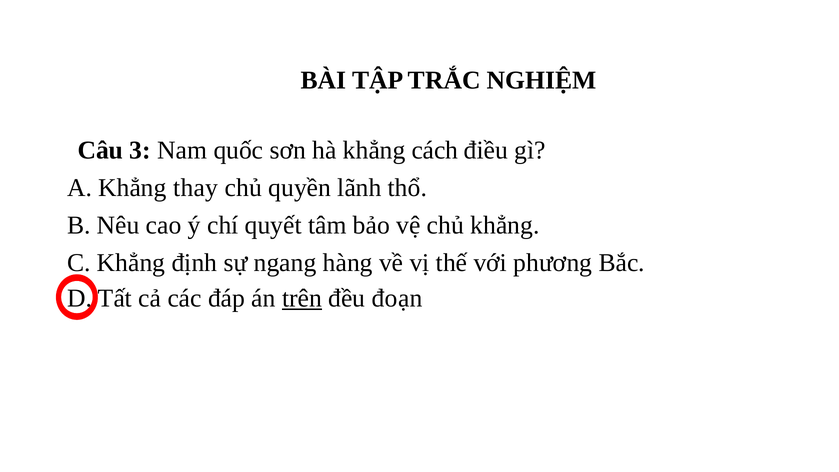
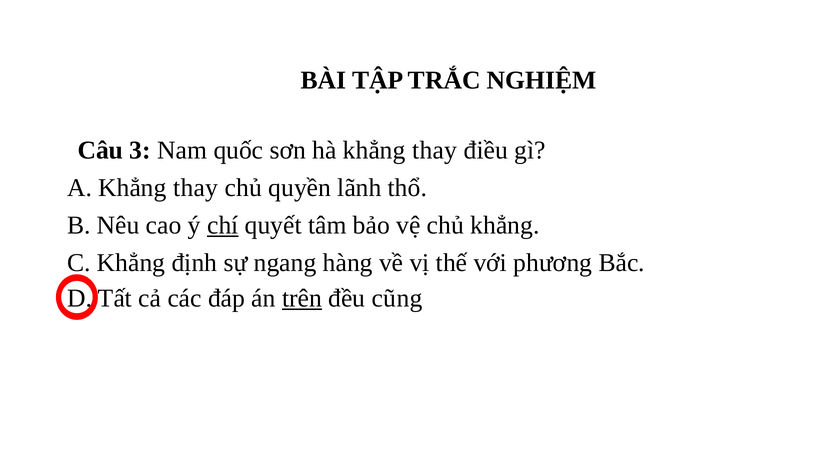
hà khẳng cách: cách -> thay
chí underline: none -> present
đoạn: đoạn -> cũng
